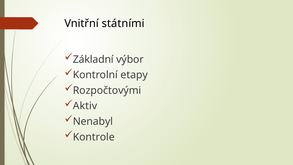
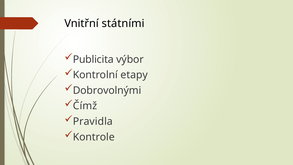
Základní: Základní -> Publicita
Rozpočtovými: Rozpočtovými -> Dobrovolnými
Aktiv: Aktiv -> Čímž
Nenabyl: Nenabyl -> Pravidla
